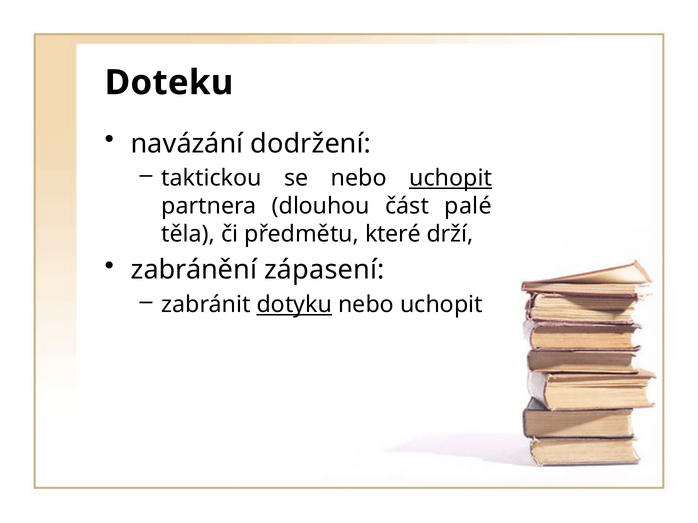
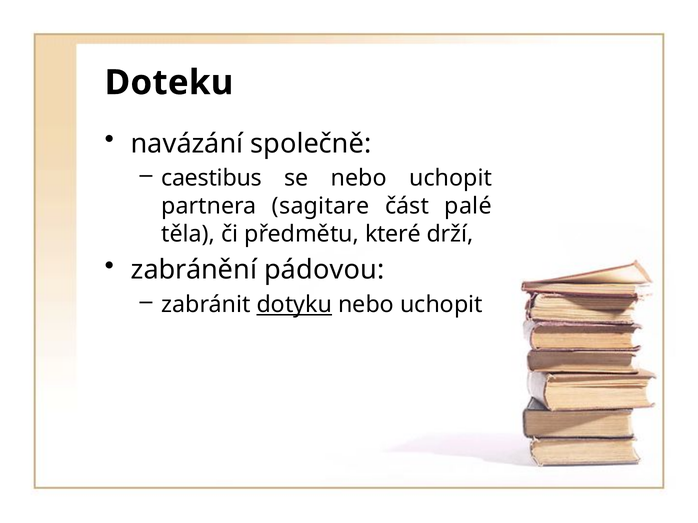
dodržení: dodržení -> společně
taktickou: taktickou -> caestibus
uchopit at (451, 178) underline: present -> none
dlouhou: dlouhou -> sagitare
zápasení: zápasení -> pádovou
